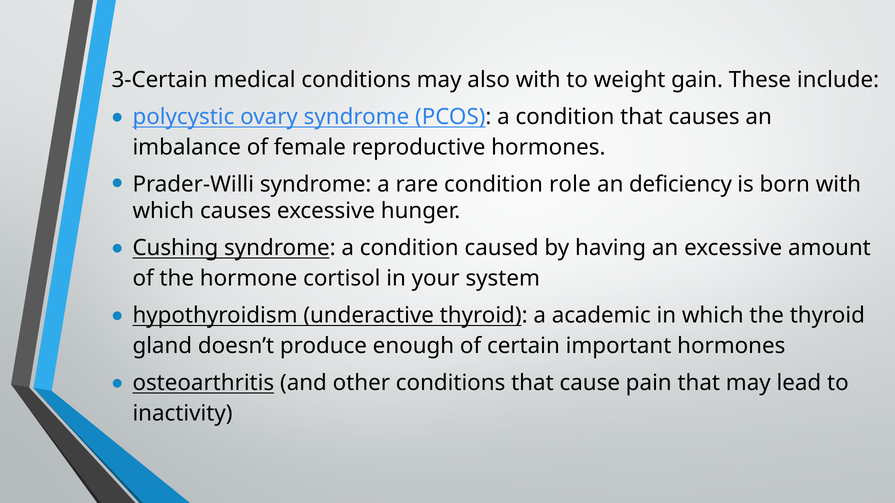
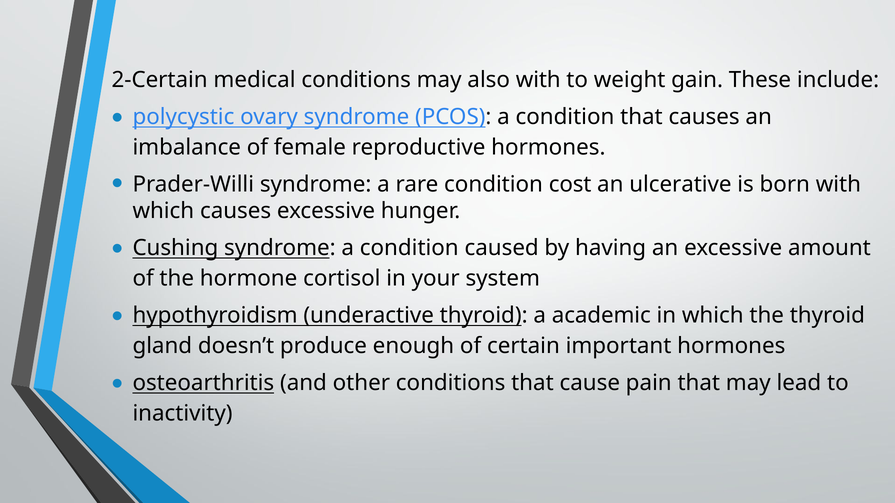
3-Certain: 3-Certain -> 2-Certain
role: role -> cost
deficiency: deficiency -> ulcerative
